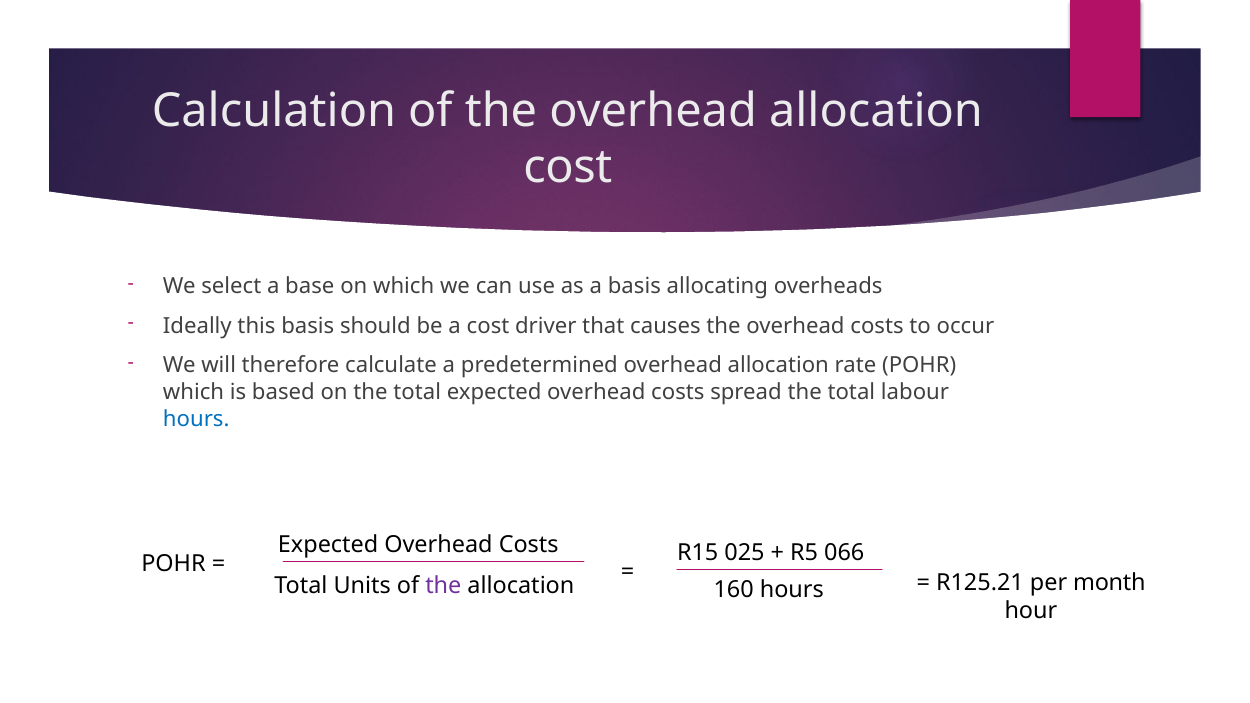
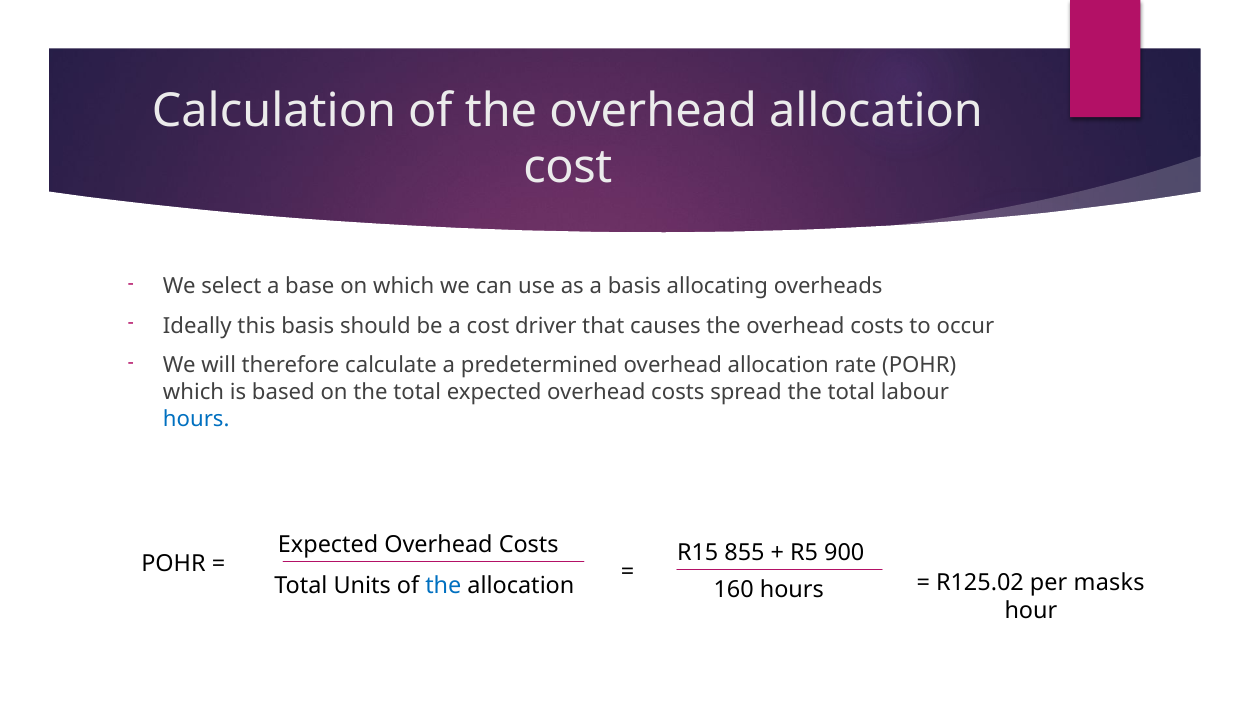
025: 025 -> 855
066: 066 -> 900
the at (443, 586) colour: purple -> blue
R125.21: R125.21 -> R125.02
month: month -> masks
